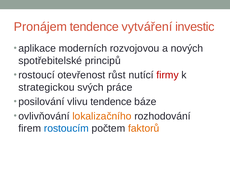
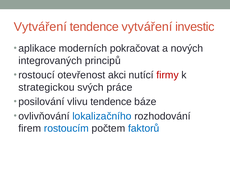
Pronájem at (40, 27): Pronájem -> Vytváření
rozvojovou: rozvojovou -> pokračovat
spotřebitelské: spotřebitelské -> integrovaných
růst: růst -> akci
lokalizačního colour: orange -> blue
faktorů colour: orange -> blue
